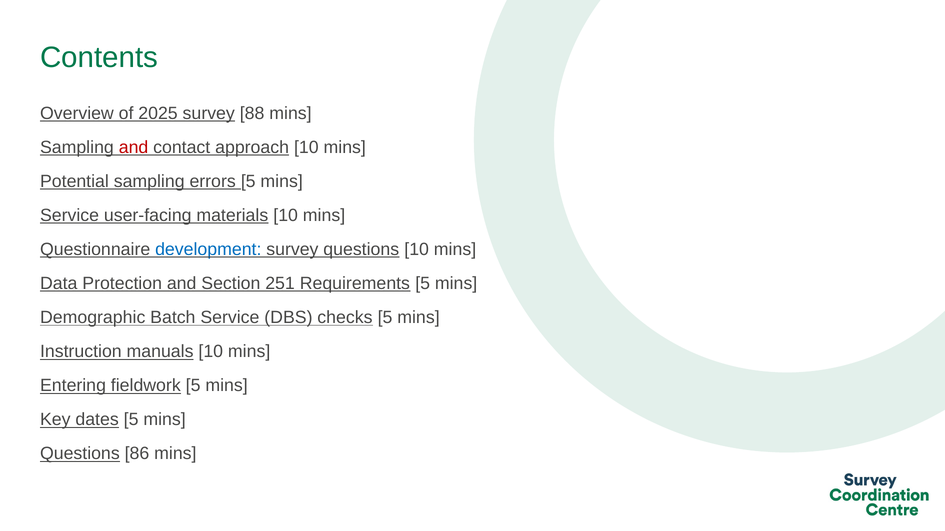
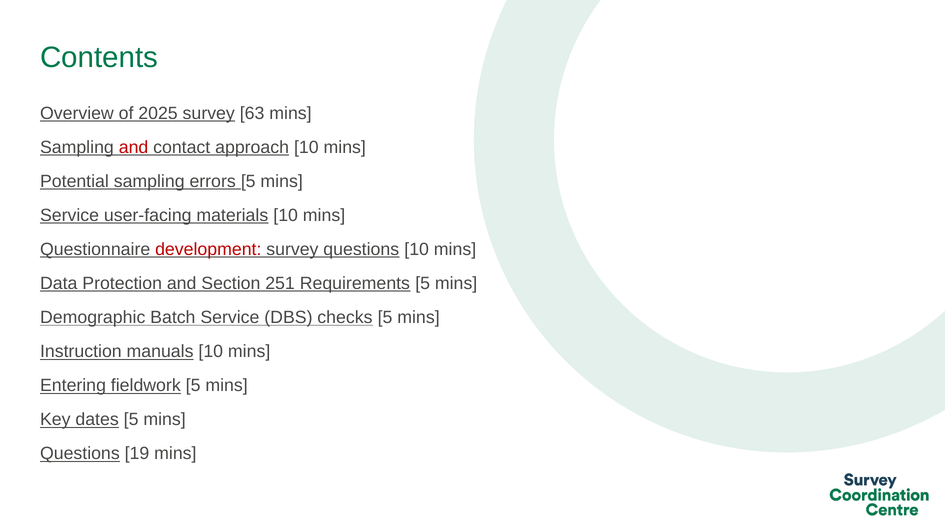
88: 88 -> 63
development colour: blue -> red
86: 86 -> 19
